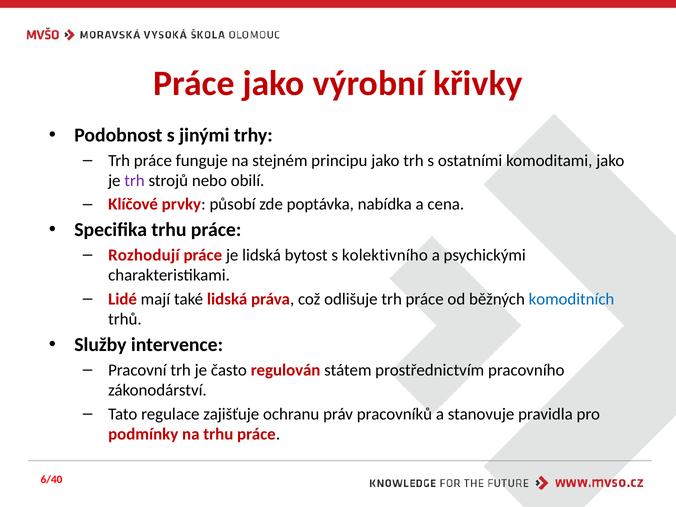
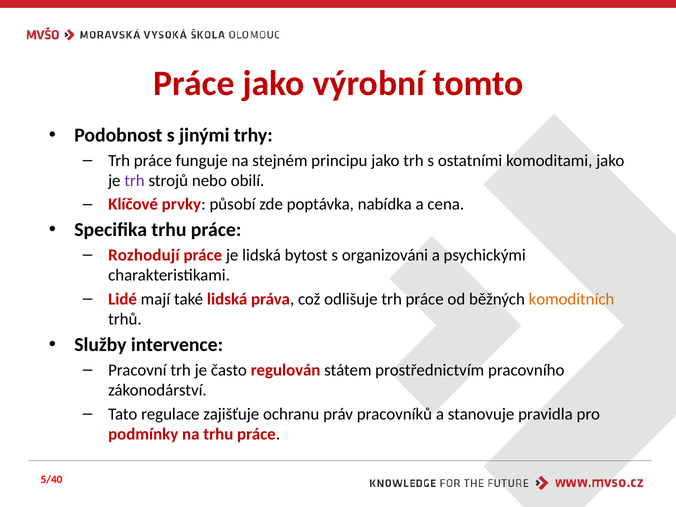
křivky: křivky -> tomto
kolektivního: kolektivního -> organizováni
komoditních colour: blue -> orange
6/40: 6/40 -> 5/40
